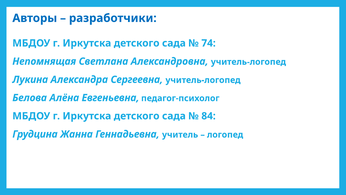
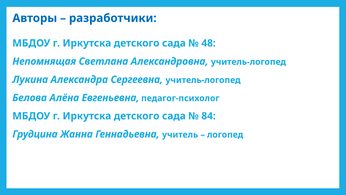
74: 74 -> 48
